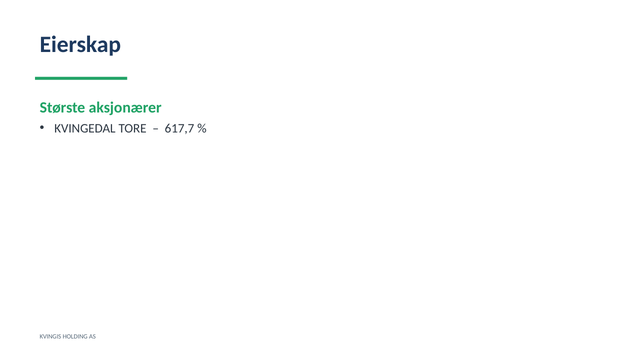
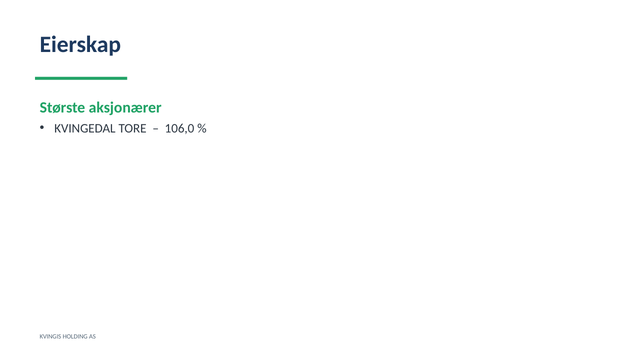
617,7: 617,7 -> 106,0
